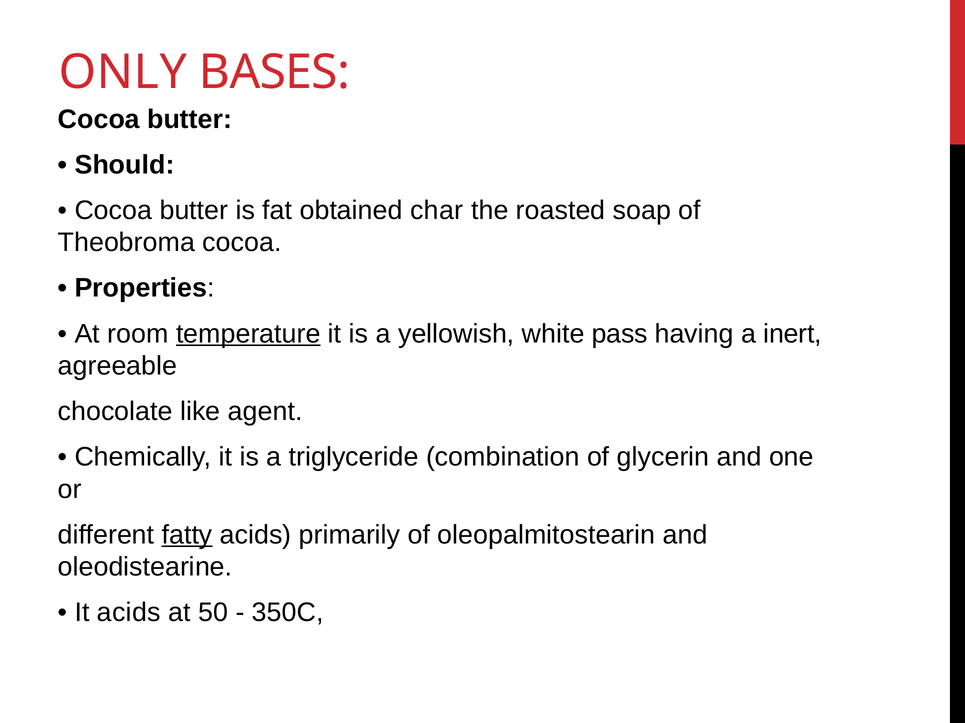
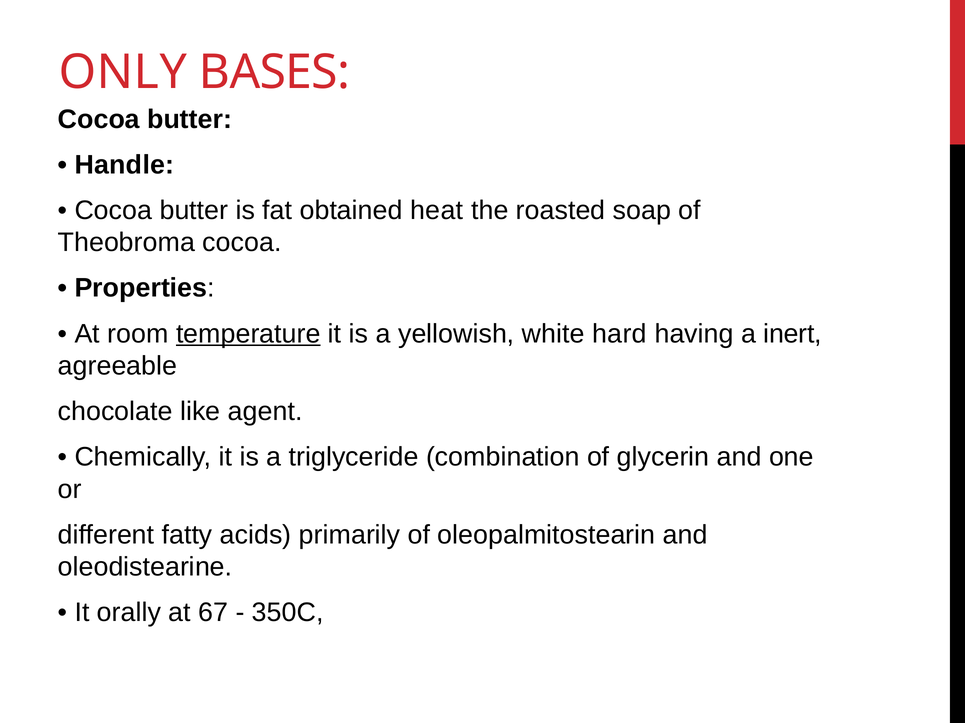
Should: Should -> Handle
char: char -> heat
pass: pass -> hard
fatty underline: present -> none
It acids: acids -> orally
50: 50 -> 67
